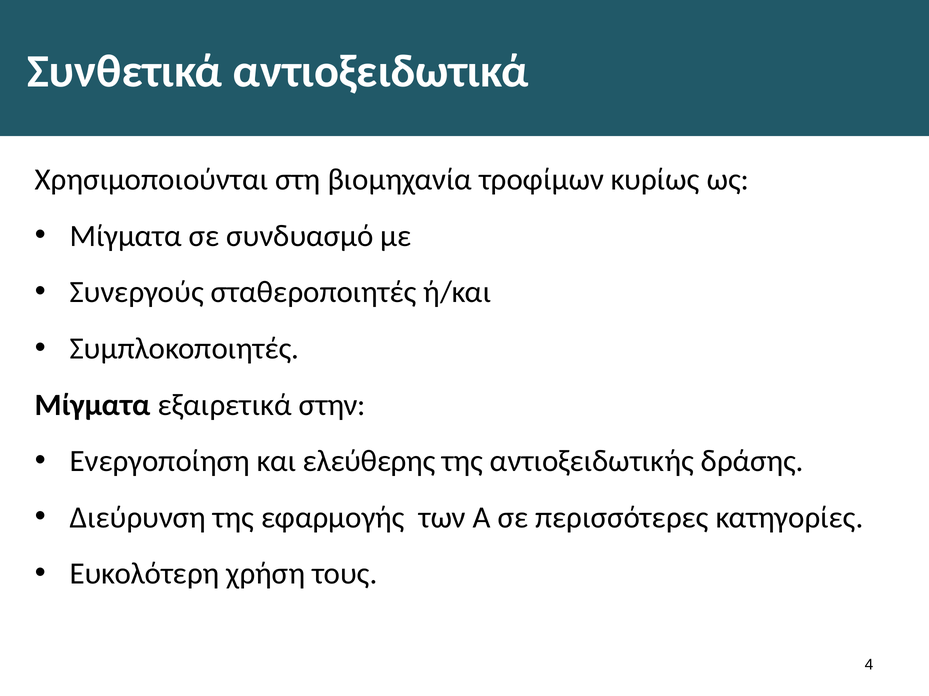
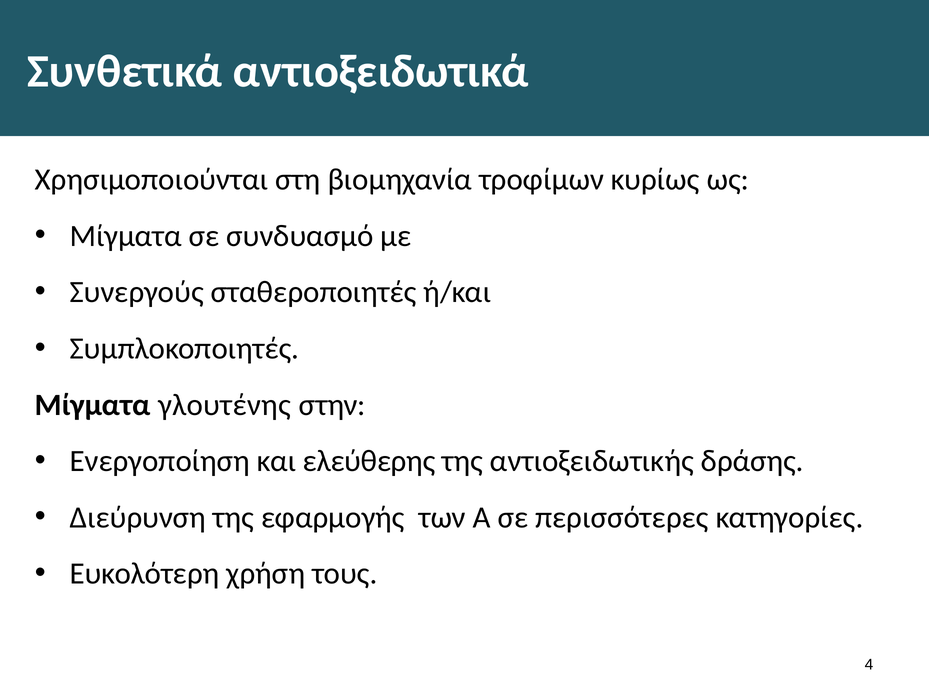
εξαιρετικά: εξαιρετικά -> γλουτένης
